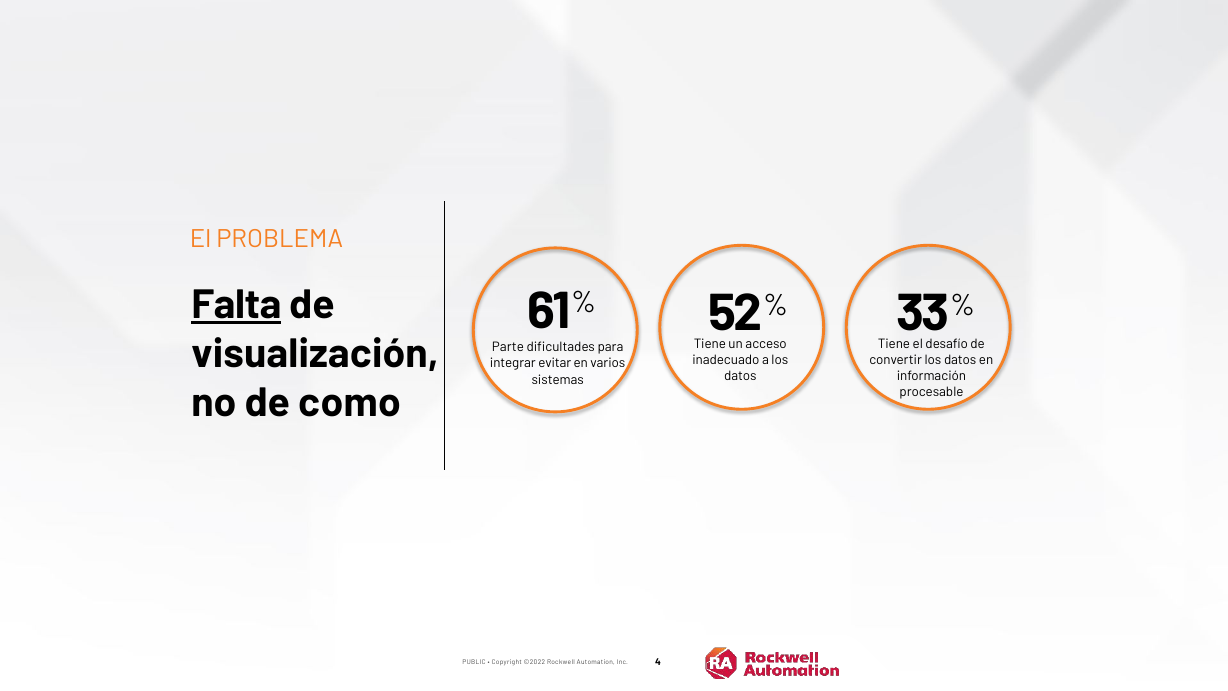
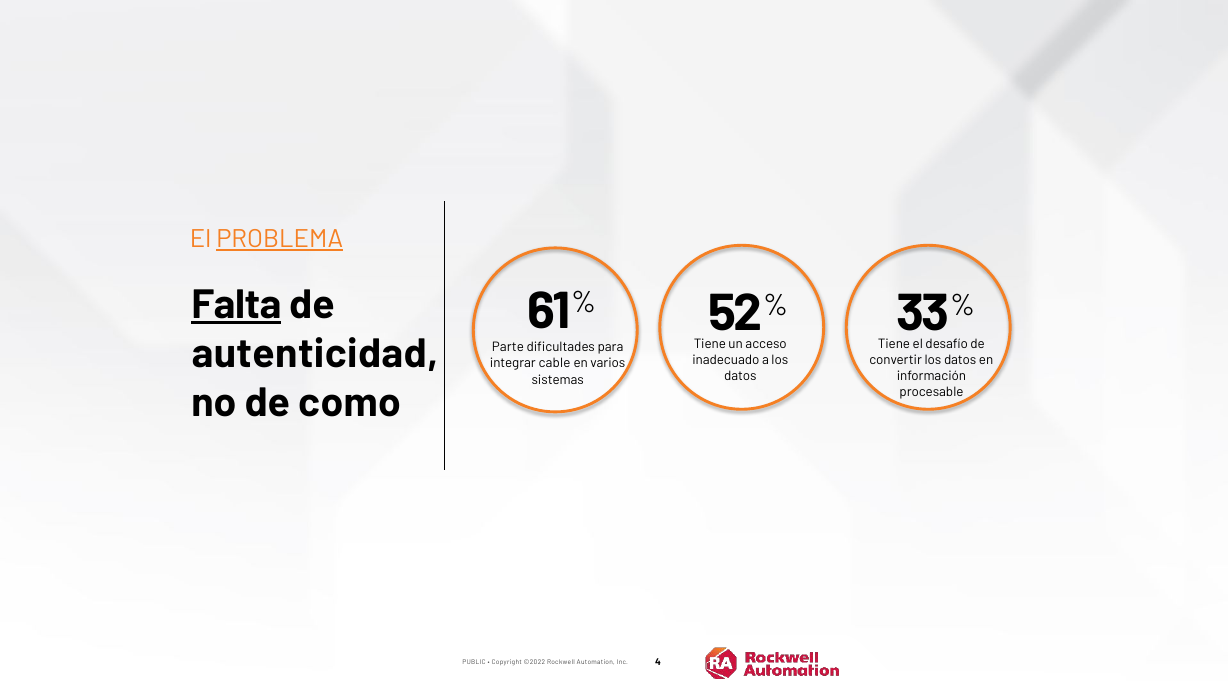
PROBLEMA underline: none -> present
visualización: visualización -> autenticidad
evitar: evitar -> cable
